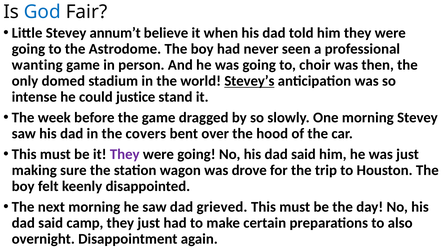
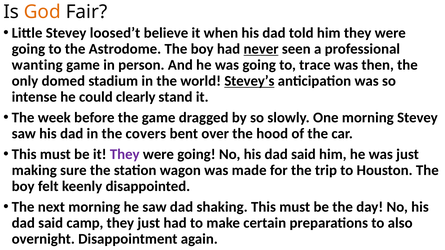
God colour: blue -> orange
annum’t: annum’t -> loosed’t
never underline: none -> present
choir: choir -> trace
justice: justice -> clearly
drove: drove -> made
grieved: grieved -> shaking
